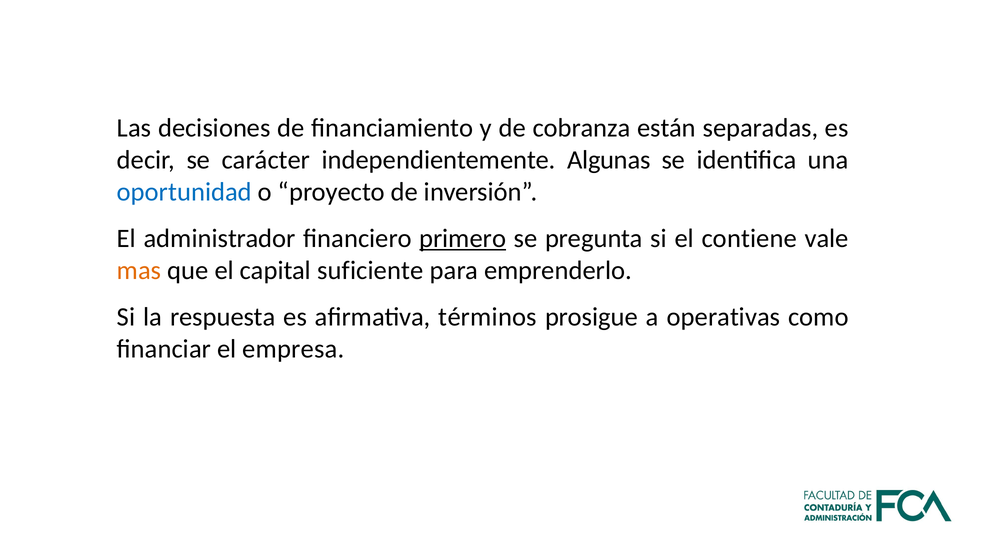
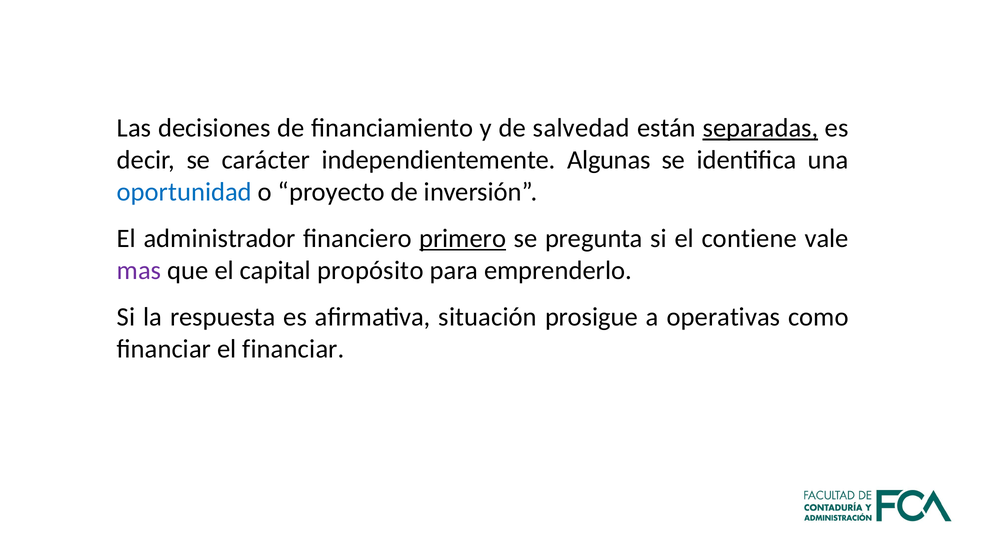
cobranza: cobranza -> salvedad
separadas underline: none -> present
mas colour: orange -> purple
suficiente: suficiente -> propósito
términos: términos -> situación
el empresa: empresa -> financiar
